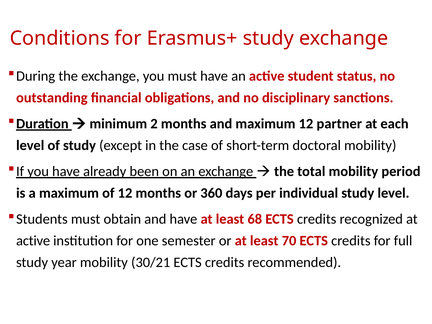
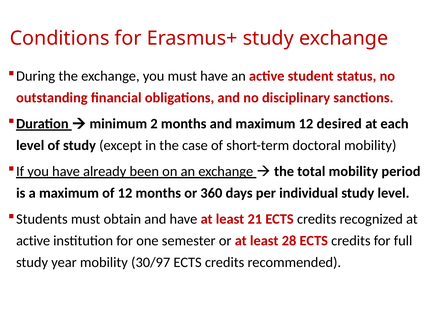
partner: partner -> desired
68: 68 -> 21
70: 70 -> 28
30/21: 30/21 -> 30/97
